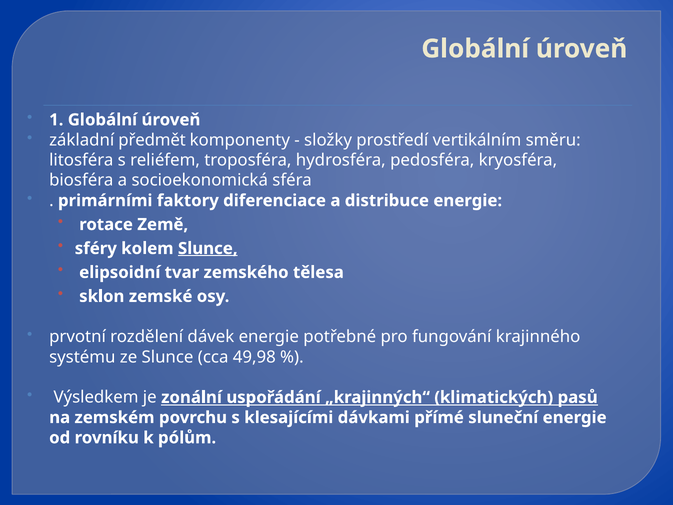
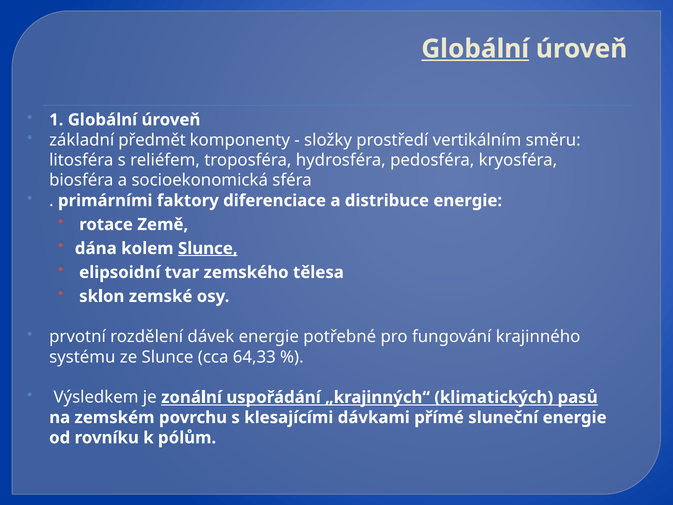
Globální at (475, 49) underline: none -> present
sféry: sféry -> dána
49,98: 49,98 -> 64,33
